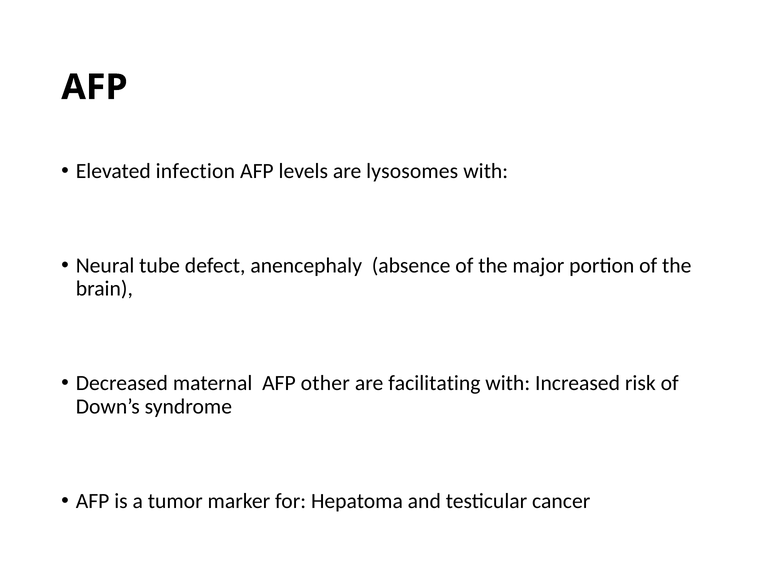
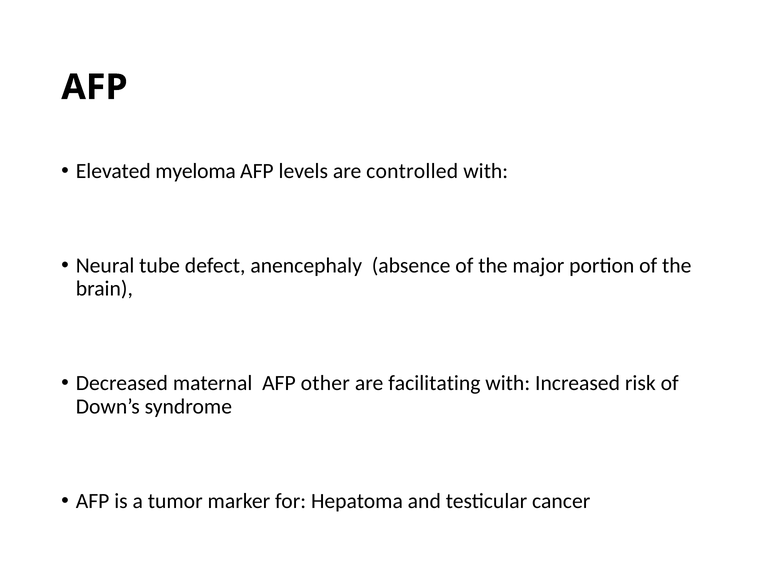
infection: infection -> myeloma
lysosomes: lysosomes -> controlled
